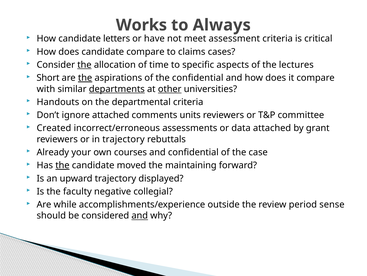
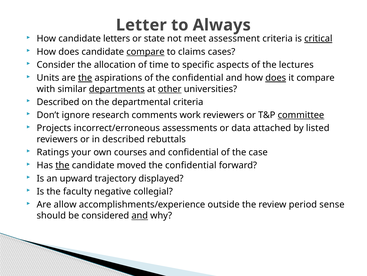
Works: Works -> Letter
have: have -> state
critical underline: none -> present
compare at (145, 52) underline: none -> present
the at (84, 65) underline: present -> none
Short: Short -> Units
does at (276, 78) underline: none -> present
Handouts at (58, 102): Handouts -> Described
ignore attached: attached -> research
units: units -> work
committee underline: none -> present
Created: Created -> Projects
grant: grant -> listed
in trajectory: trajectory -> described
Already: Already -> Ratings
moved the maintaining: maintaining -> confidential
while: while -> allow
